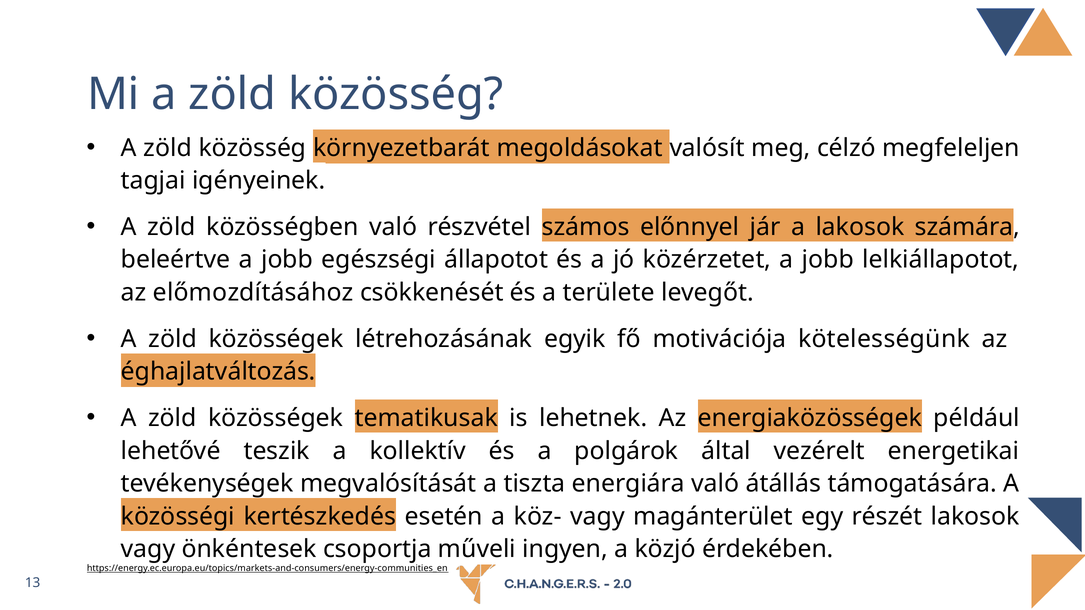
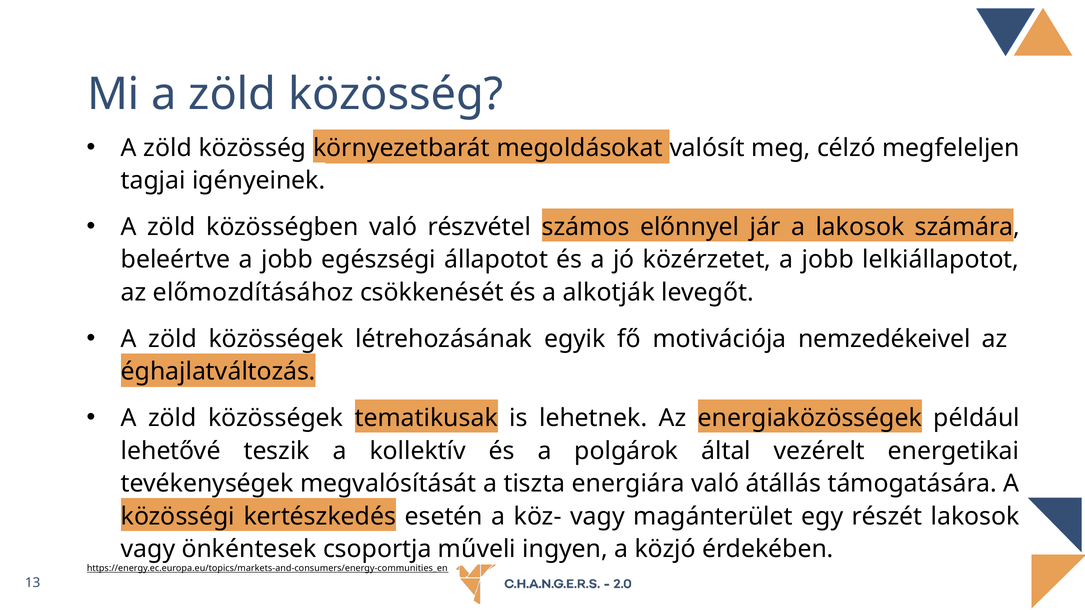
területe: területe -> alkotják
kötelességünk: kötelességünk -> nemzedékeivel
